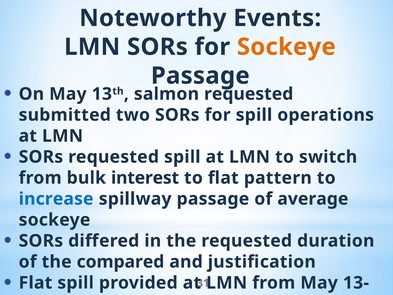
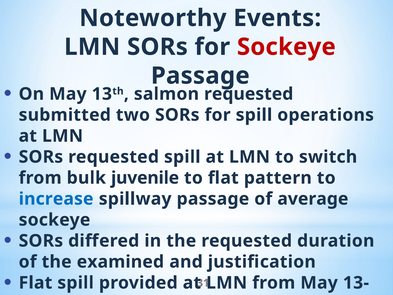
Sockeye at (286, 47) colour: orange -> red
interest: interest -> juvenile
compared: compared -> examined
